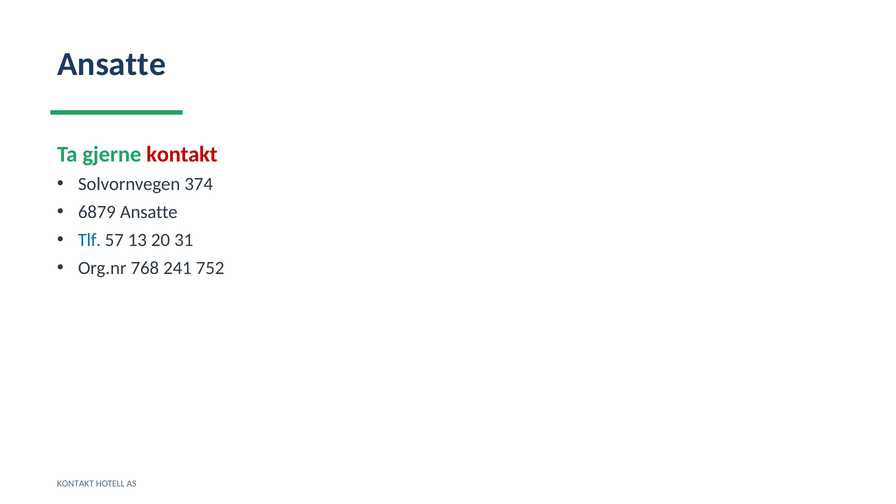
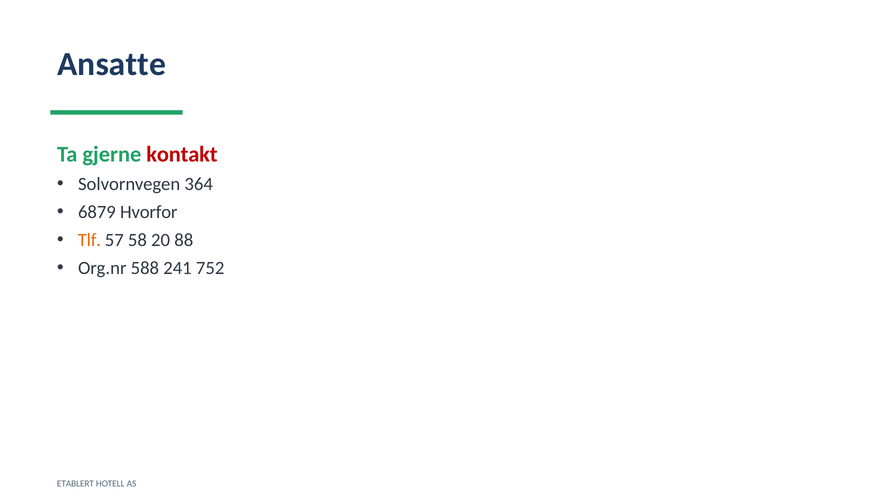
374: 374 -> 364
6879 Ansatte: Ansatte -> Hvorfor
Tlf colour: blue -> orange
13: 13 -> 58
31: 31 -> 88
768: 768 -> 588
KONTAKT at (75, 484): KONTAKT -> ETABLERT
